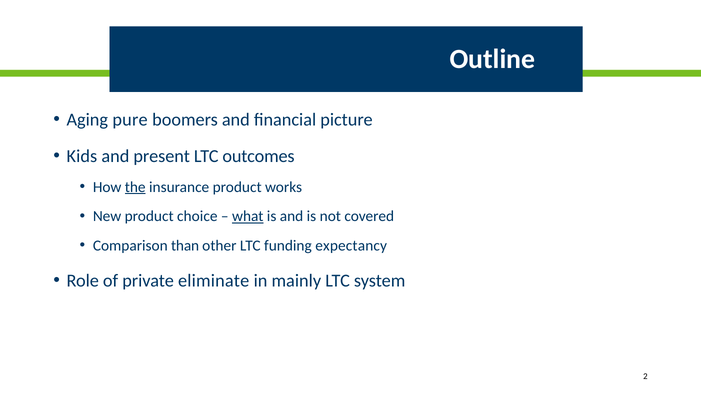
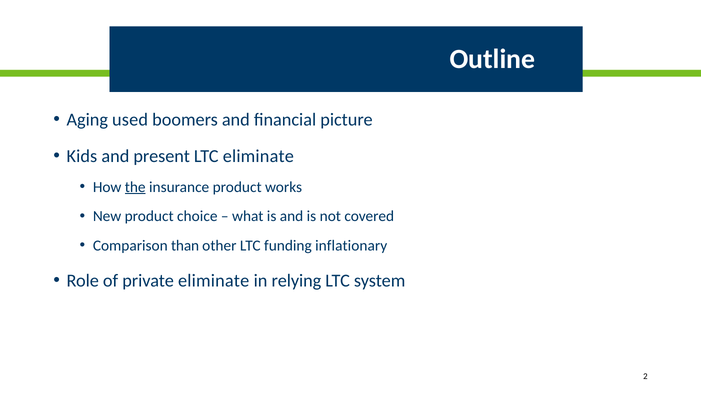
pure: pure -> used
LTC outcomes: outcomes -> eliminate
what underline: present -> none
expectancy: expectancy -> inflationary
mainly: mainly -> relying
